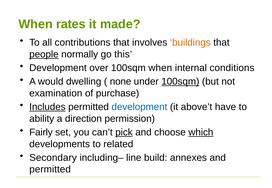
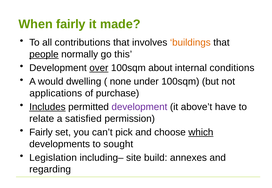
When rates: rates -> fairly
over underline: none -> present
100sqm when: when -> about
100sqm at (180, 82) underline: present -> none
examination: examination -> applications
development at (139, 107) colour: blue -> purple
ability: ability -> relate
direction: direction -> satisfied
pick underline: present -> none
related: related -> sought
Secondary: Secondary -> Legislation
line: line -> site
permitted at (50, 170): permitted -> regarding
